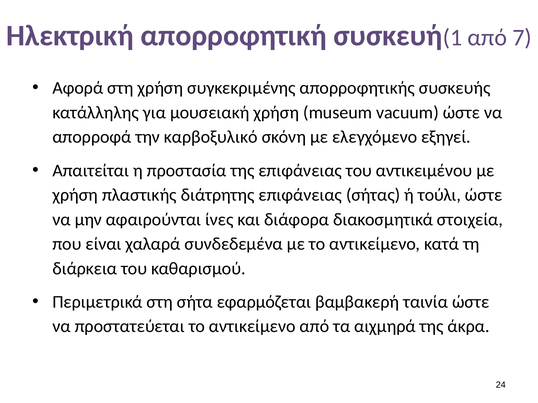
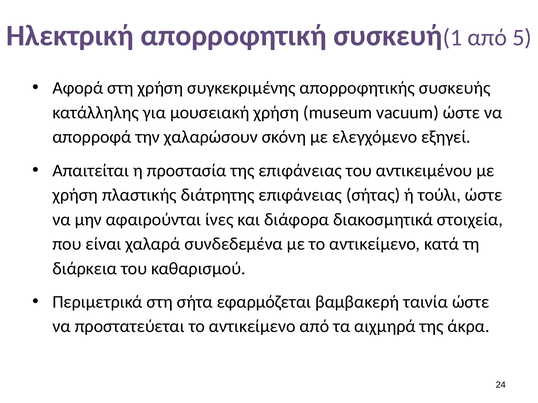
7: 7 -> 5
καρβοξυλικό: καρβοξυλικό -> χαλαρώσουν
